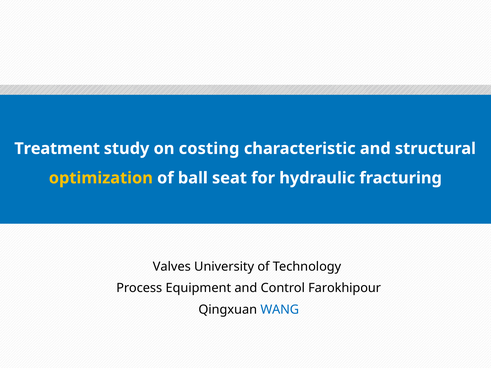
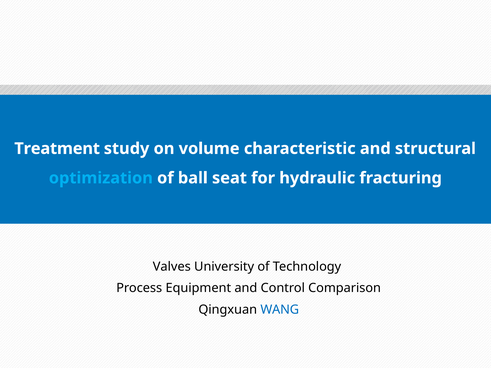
costing: costing -> volume
optimization colour: yellow -> light blue
Farokhipour: Farokhipour -> Comparison
